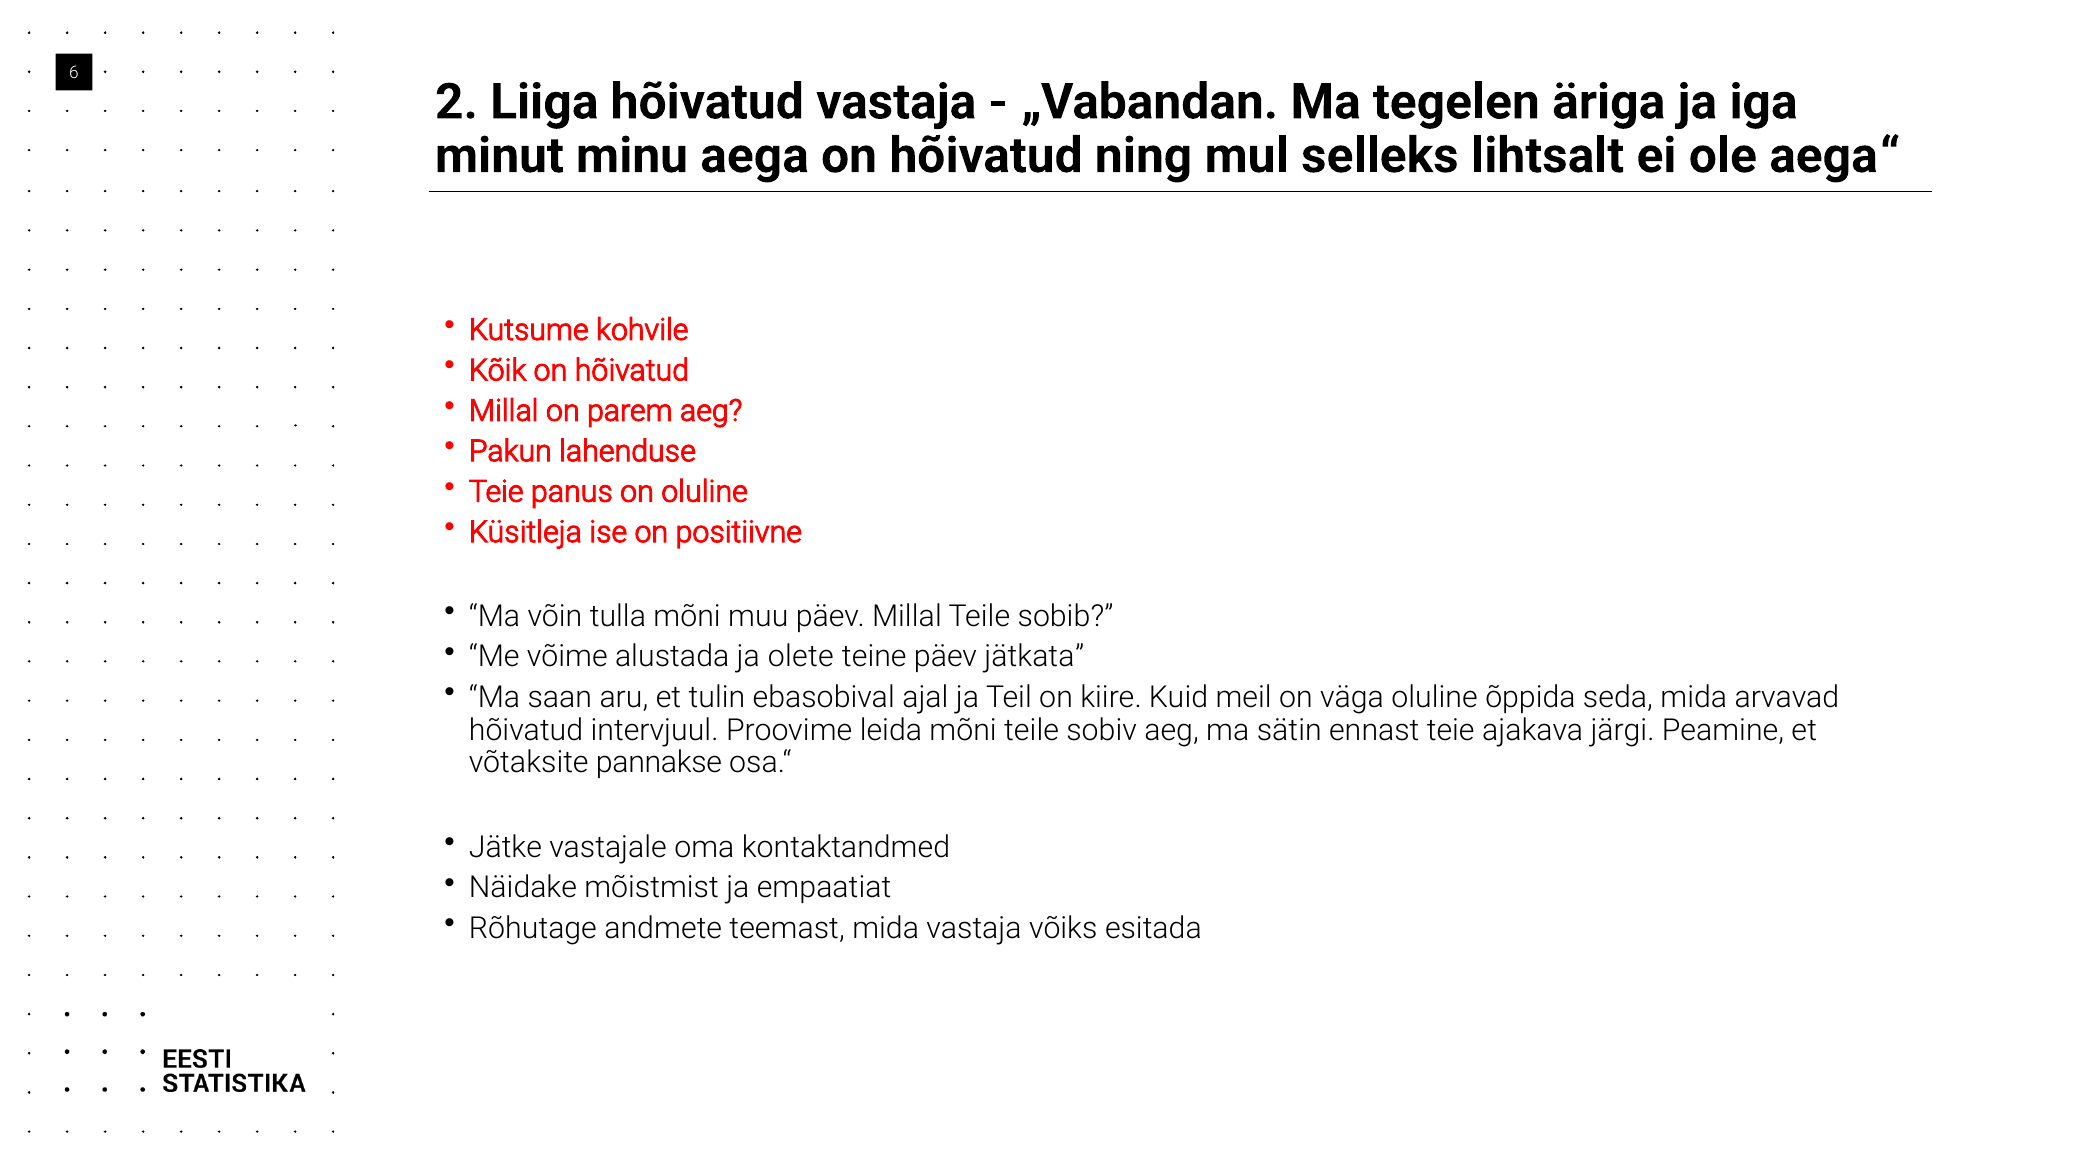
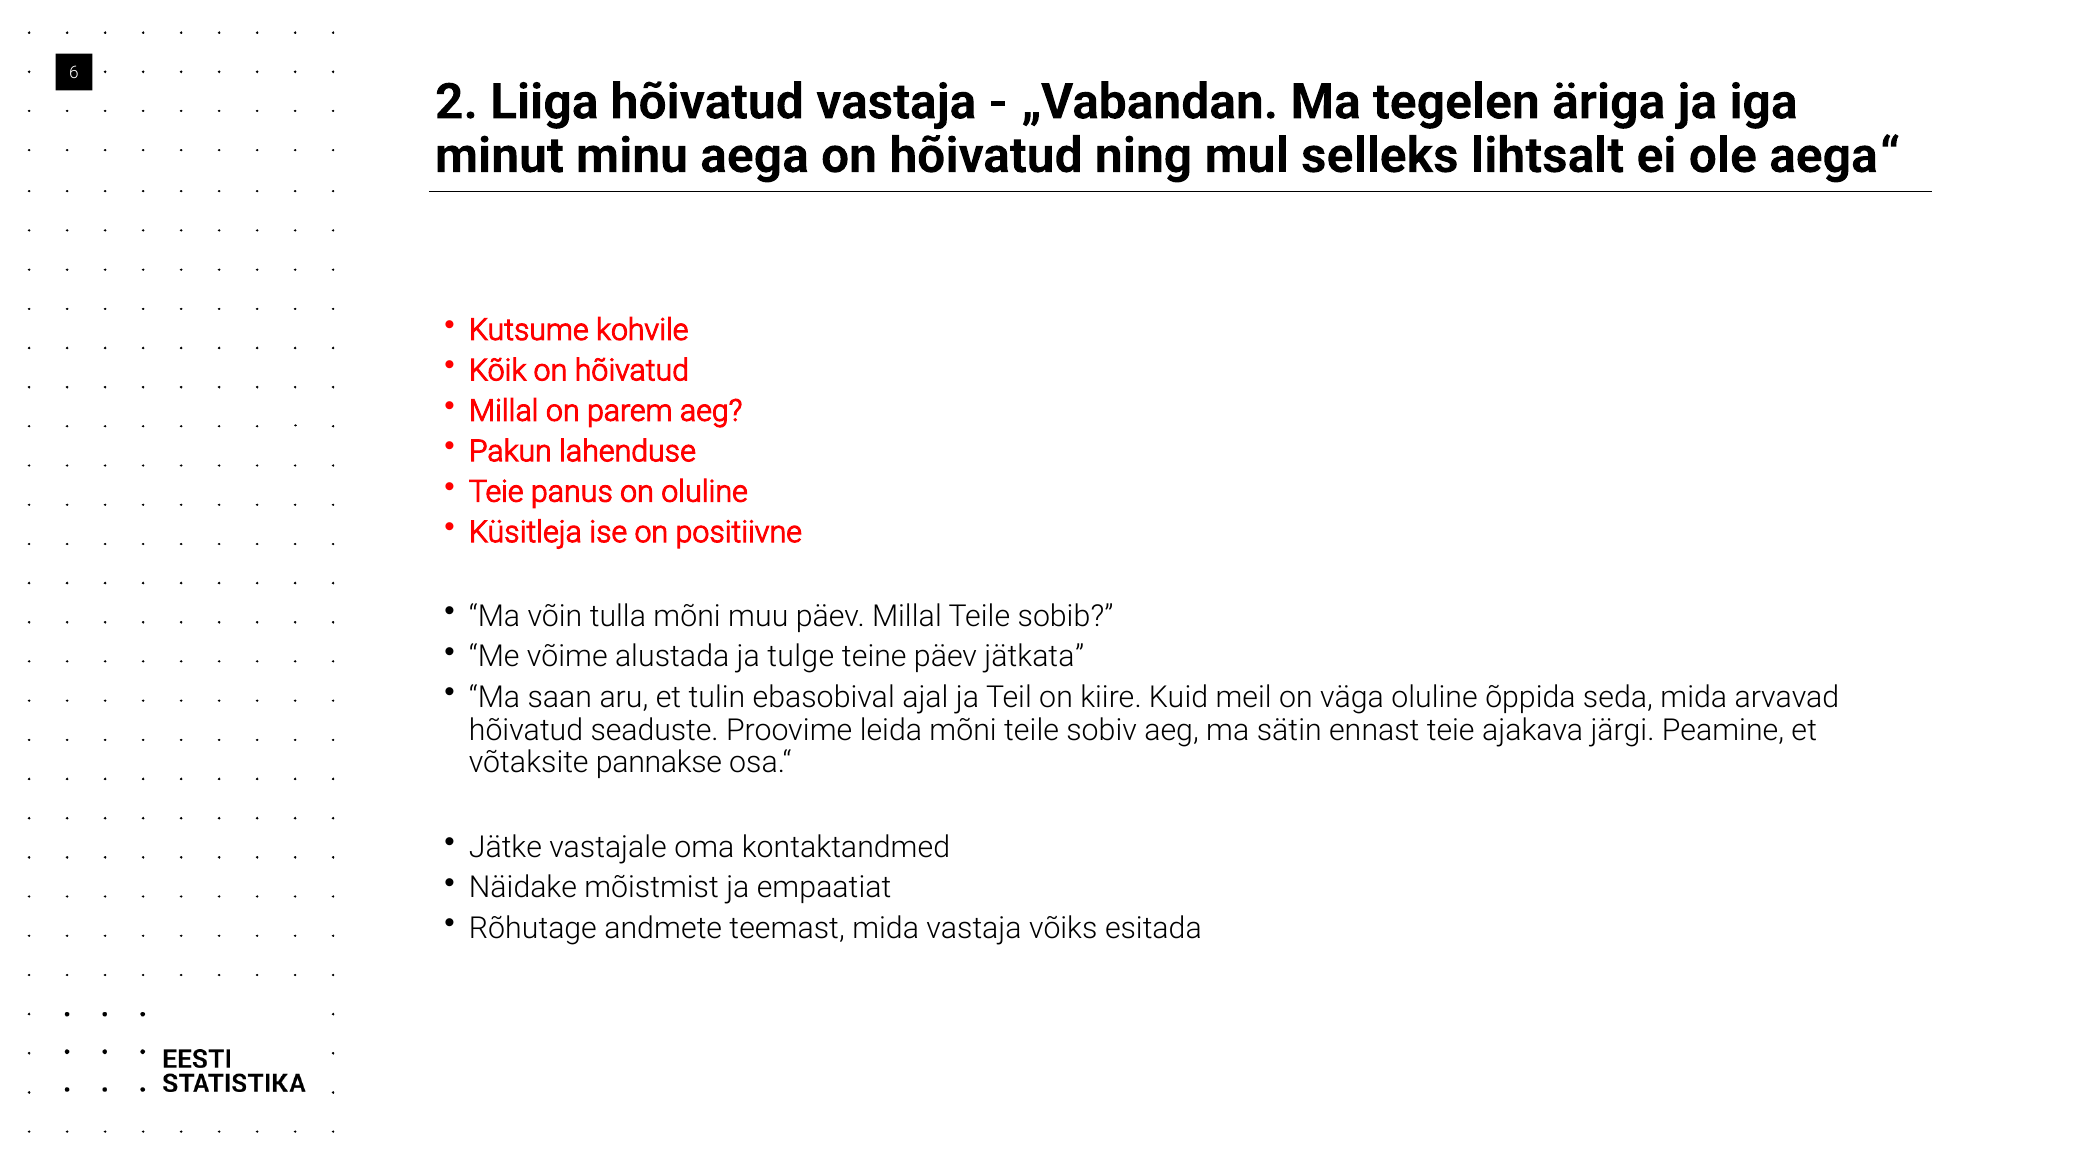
olete: olete -> tulge
intervjuul: intervjuul -> seaduste
